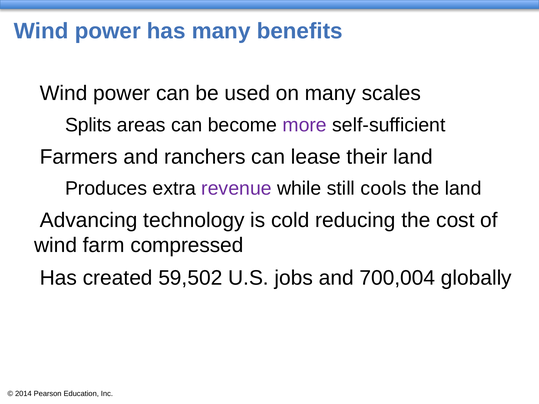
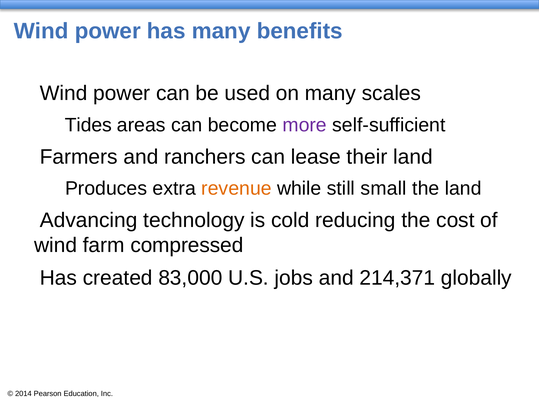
Splits: Splits -> Tides
revenue colour: purple -> orange
cools: cools -> small
59,502: 59,502 -> 83,000
700,004: 700,004 -> 214,371
